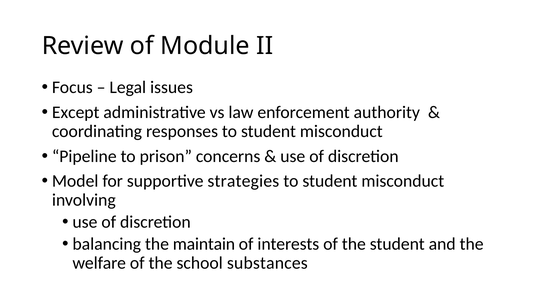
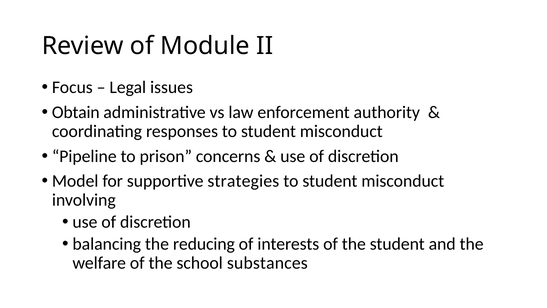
Except: Except -> Obtain
maintain: maintain -> reducing
